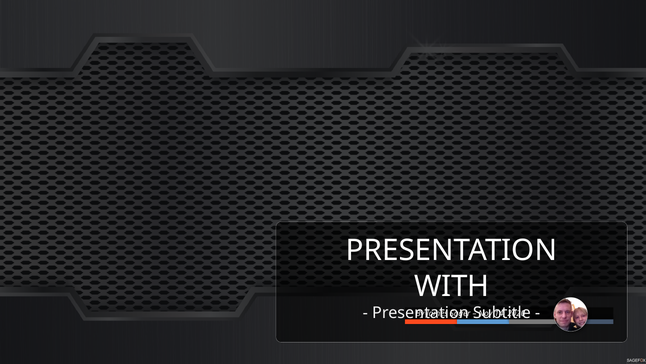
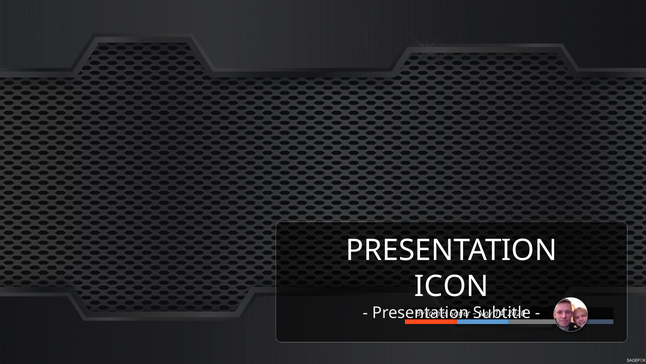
WITH: WITH -> ICON
